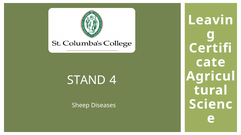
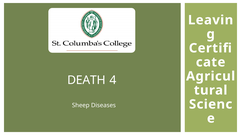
STAND: STAND -> DEATH
